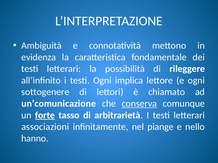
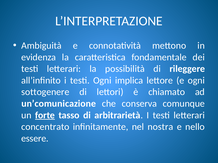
conserva underline: present -> none
associazioni: associazioni -> concentrato
piange: piange -> nostra
hanno: hanno -> essere
